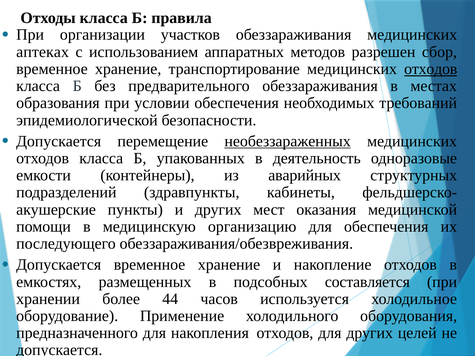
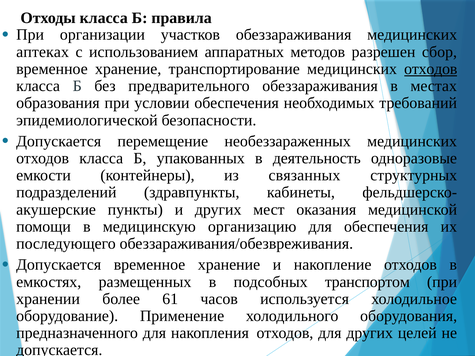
необеззараженных underline: present -> none
аварийных: аварийных -> связанных
составляется: составляется -> транспортом
44: 44 -> 61
